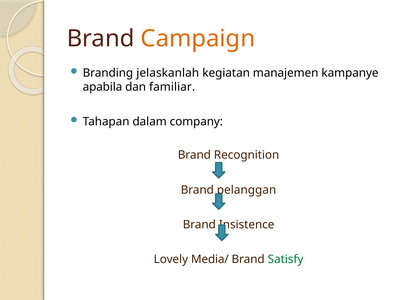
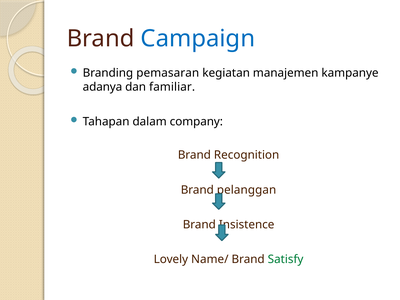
Campaign colour: orange -> blue
jelaskanlah: jelaskanlah -> pemasaran
apabila: apabila -> adanya
Media/: Media/ -> Name/
